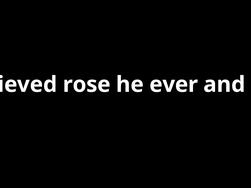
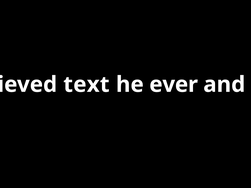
rose: rose -> text
